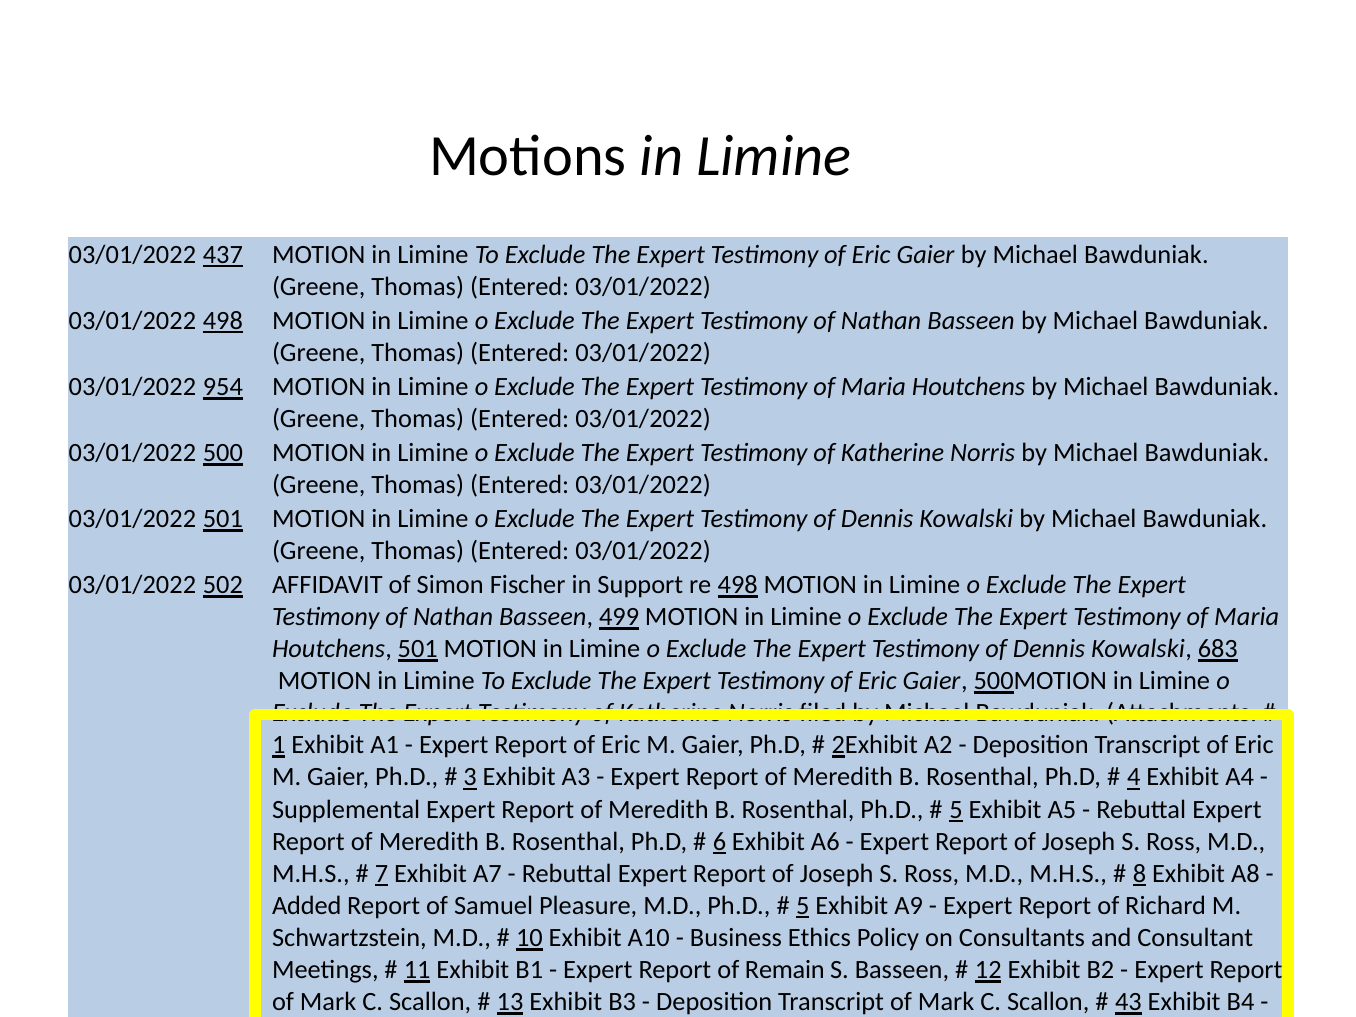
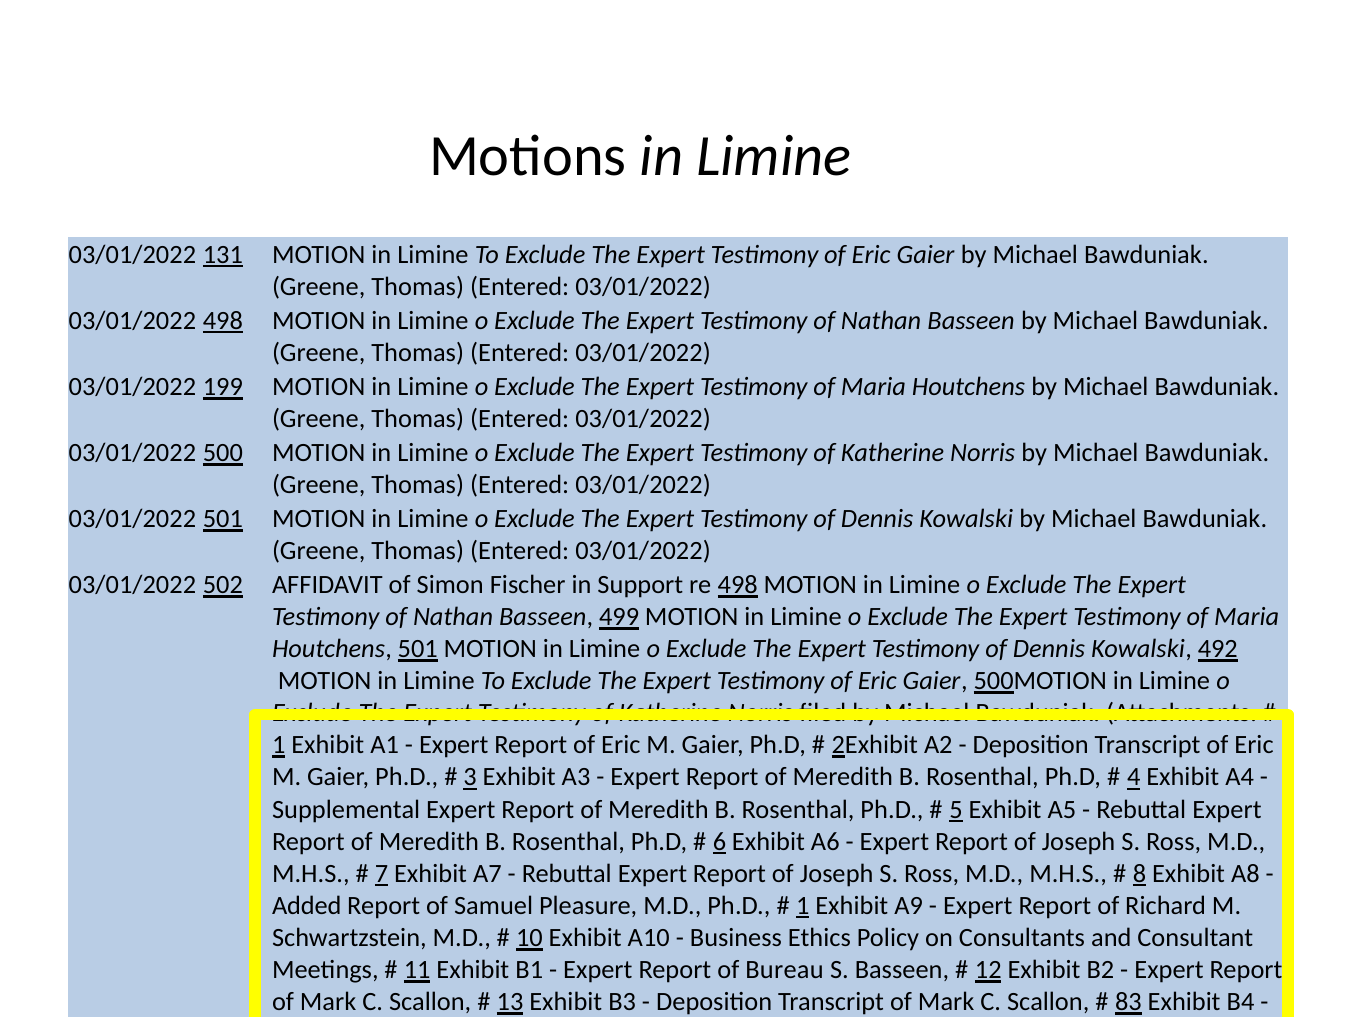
437: 437 -> 131
954: 954 -> 199
683: 683 -> 492
5 at (803, 906): 5 -> 1
of Remain: Remain -> Bureau
43: 43 -> 83
